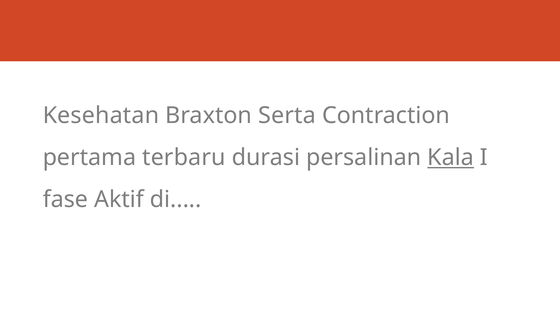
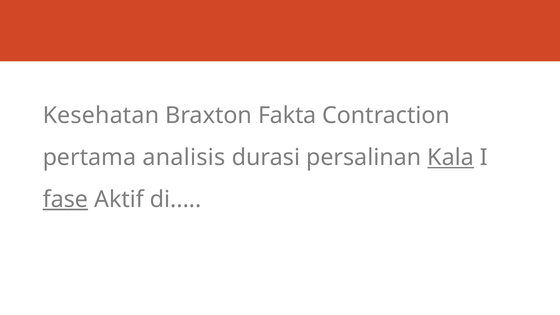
Serta: Serta -> Fakta
terbaru: terbaru -> analisis
fase underline: none -> present
